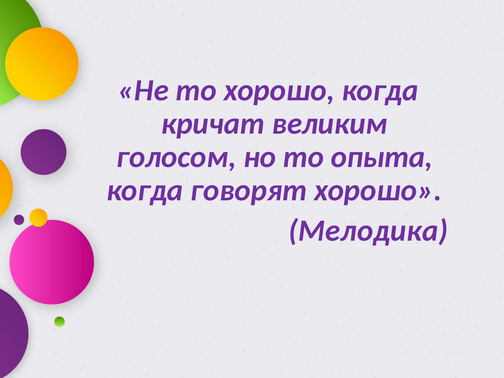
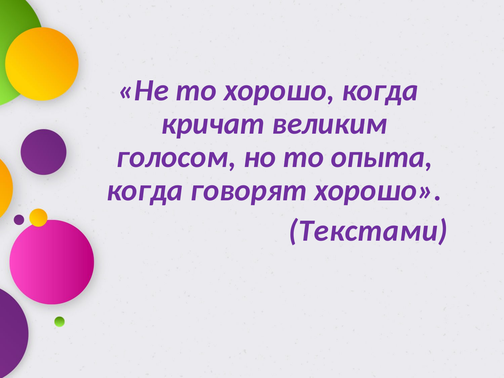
Мелодика: Мелодика -> Текстами
